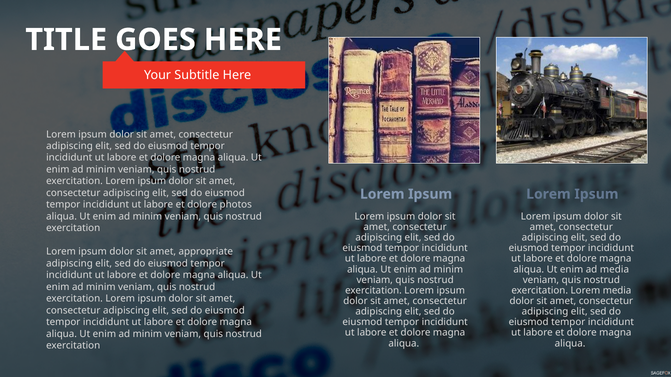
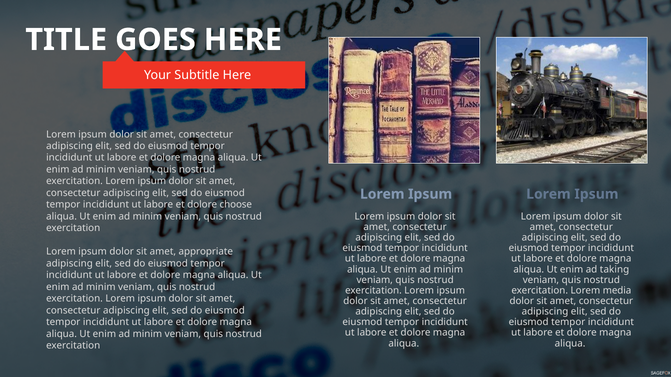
photos: photos -> choose
ad media: media -> taking
